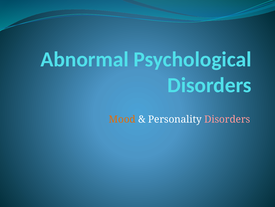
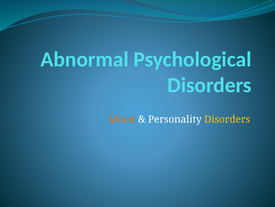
Disorders at (227, 119) colour: pink -> yellow
